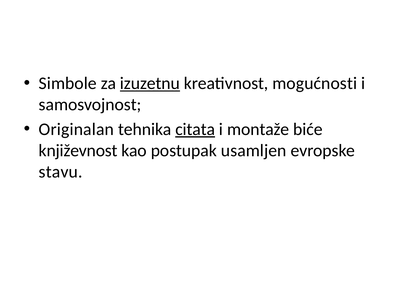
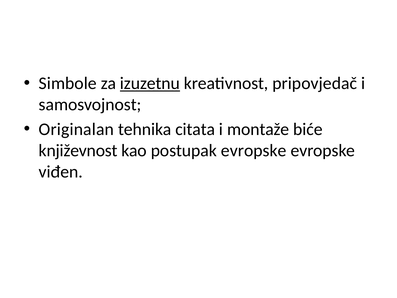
mogućnosti: mogućnosti -> pripovjedač
citata underline: present -> none
postupak usamljen: usamljen -> evropske
stavu: stavu -> viđen
